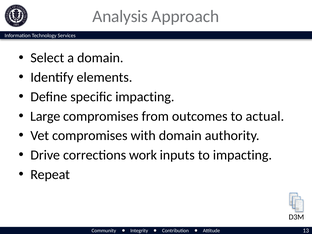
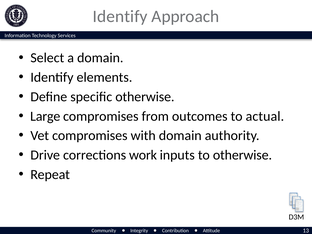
Analysis at (120, 16): Analysis -> Identify
specific impacting: impacting -> otherwise
to impacting: impacting -> otherwise
